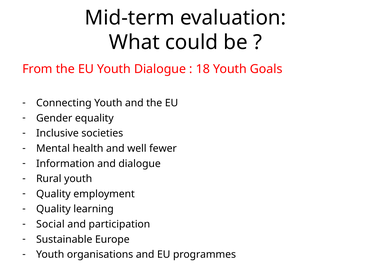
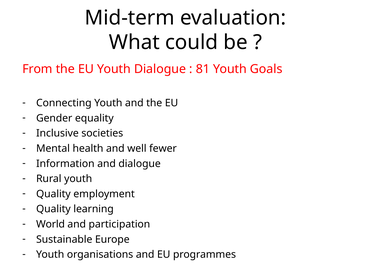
18: 18 -> 81
Social: Social -> World
